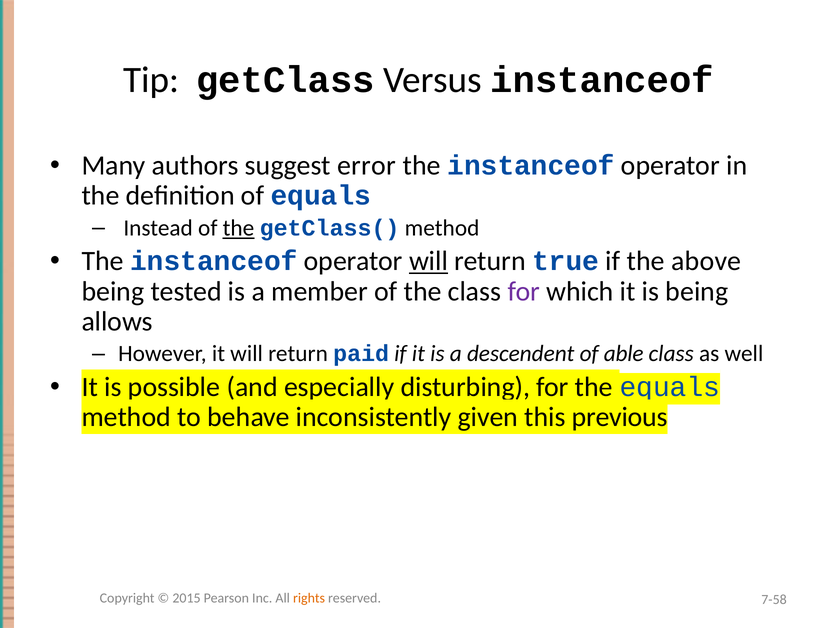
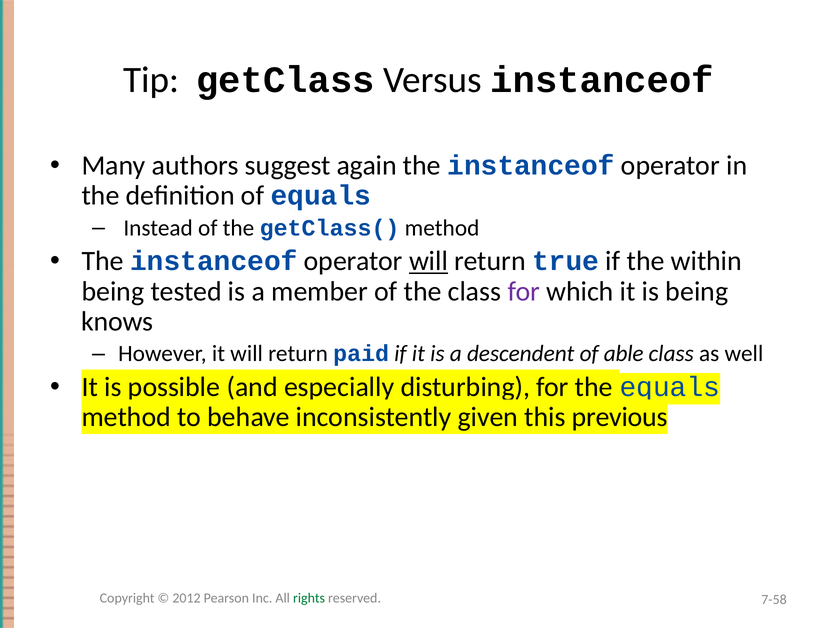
error: error -> again
the at (238, 228) underline: present -> none
above: above -> within
allows: allows -> knows
2015: 2015 -> 2012
rights colour: orange -> green
